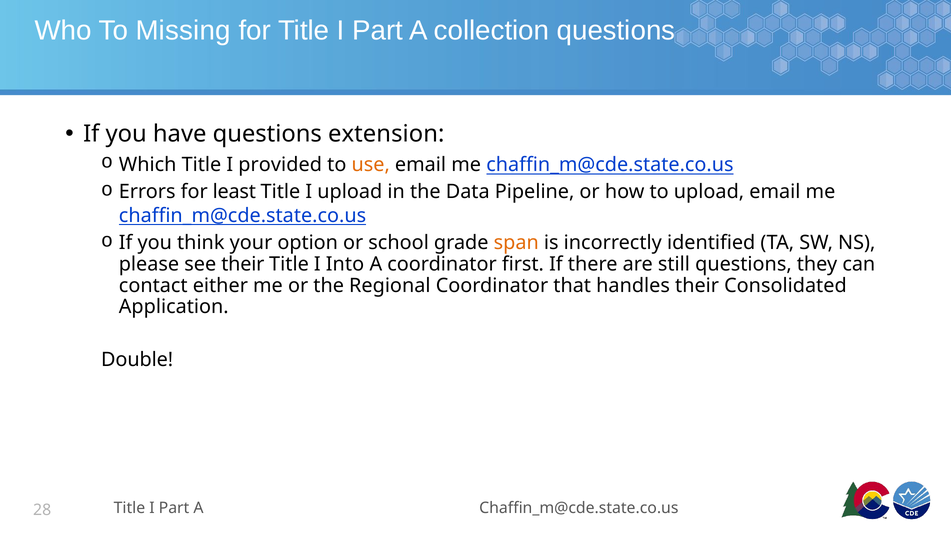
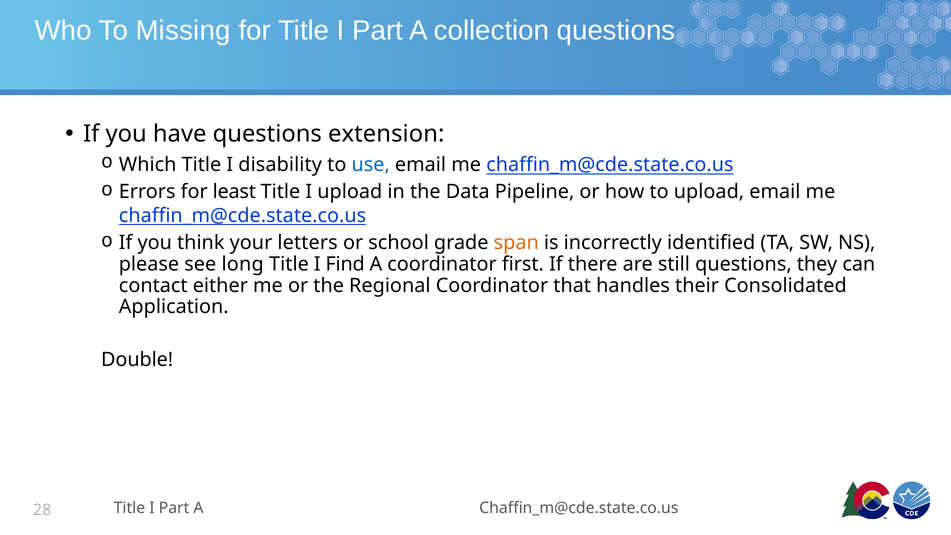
provided: provided -> disability
use colour: orange -> blue
option: option -> letters
see their: their -> long
Into: Into -> Find
